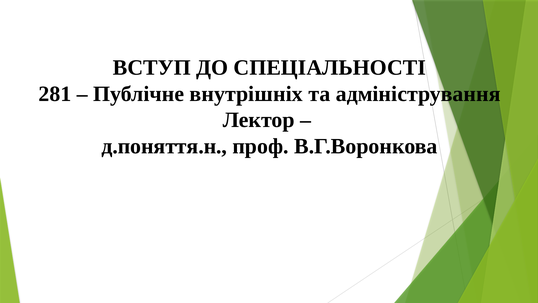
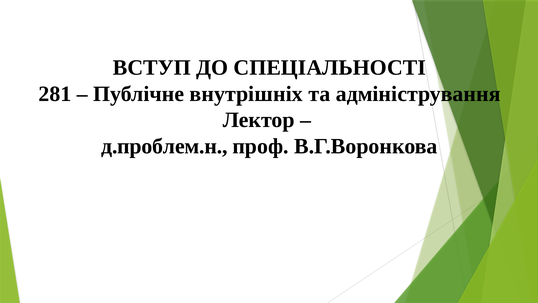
д.поняття.н: д.поняття.н -> д.проблем.н
